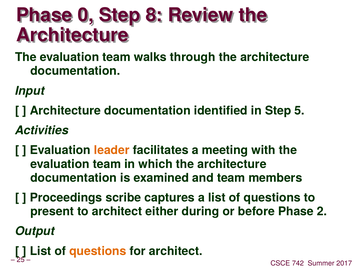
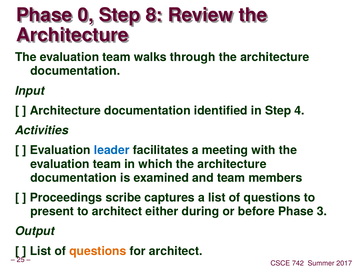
5: 5 -> 4
leader colour: orange -> blue
2: 2 -> 3
